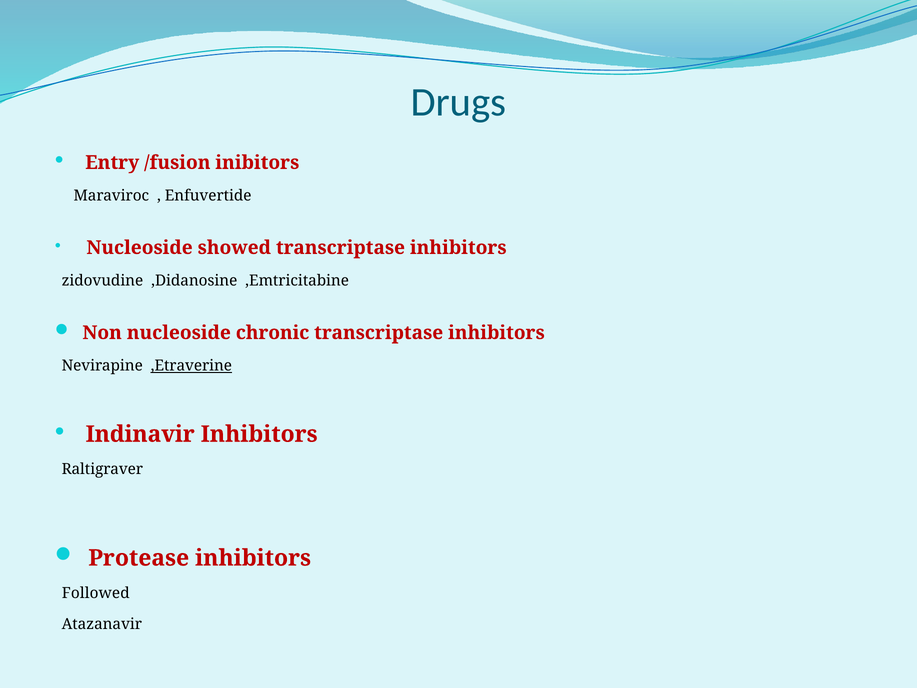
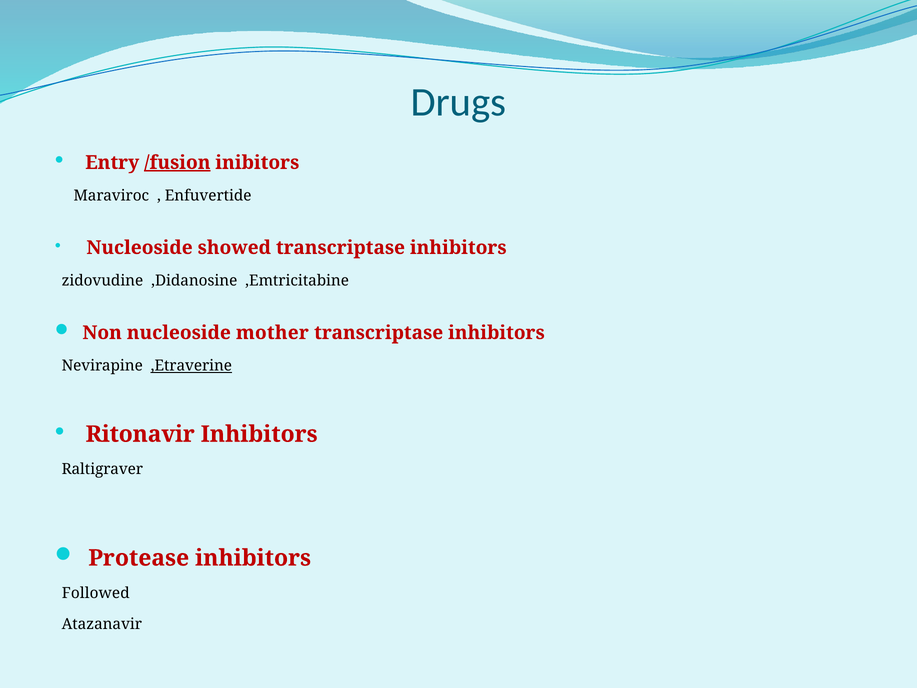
/fusion underline: none -> present
chronic: chronic -> mother
Indinavir: Indinavir -> Ritonavir
